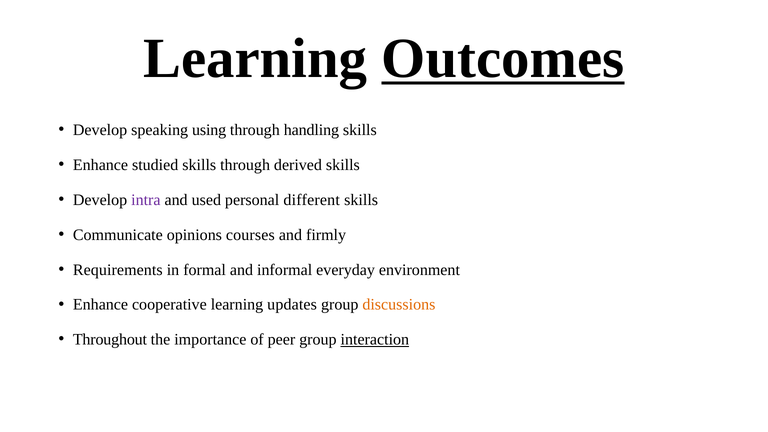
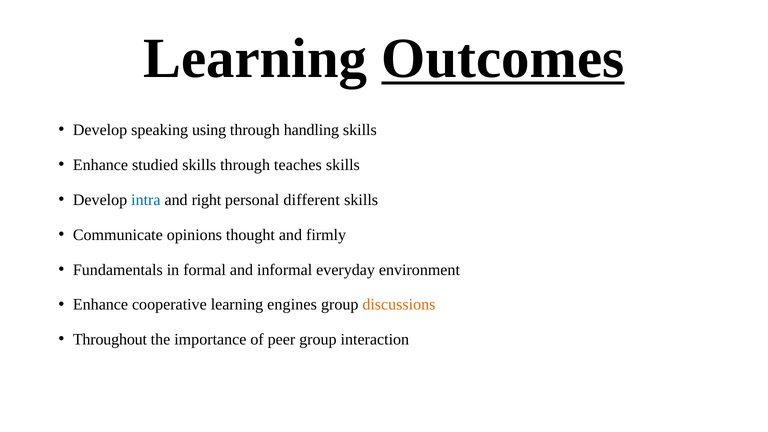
derived: derived -> teaches
intra colour: purple -> blue
used: used -> right
courses: courses -> thought
Requirements: Requirements -> Fundamentals
updates: updates -> engines
interaction underline: present -> none
